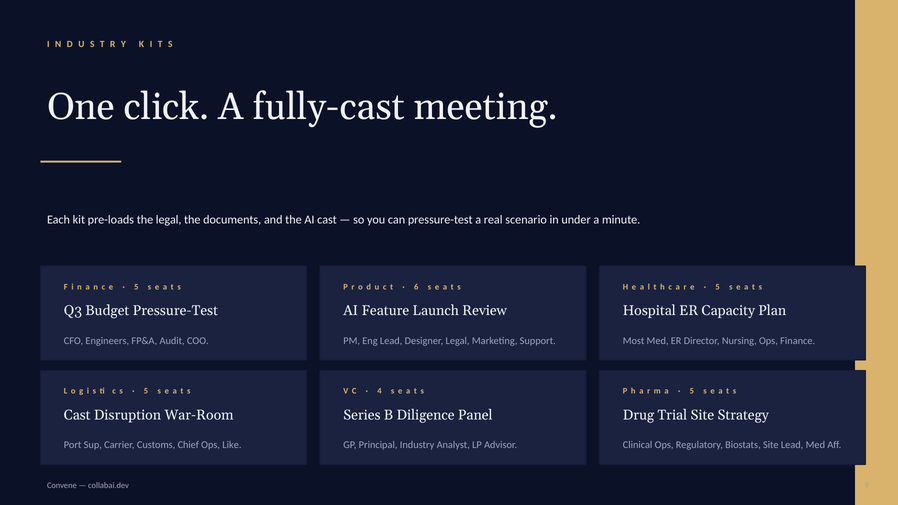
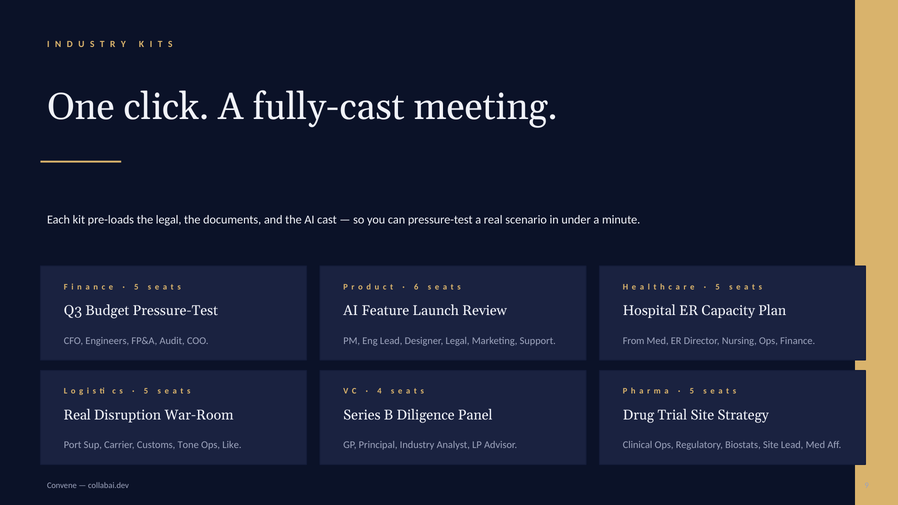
Most: Most -> From
Cast at (77, 415): Cast -> Real
Chief: Chief -> Tone
